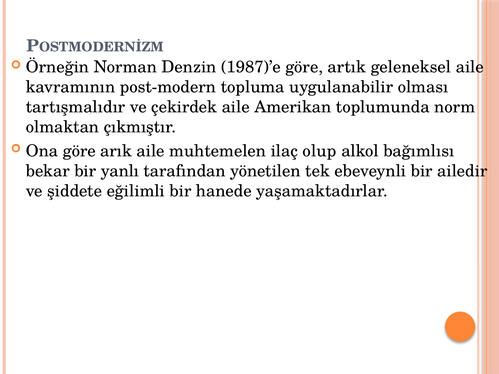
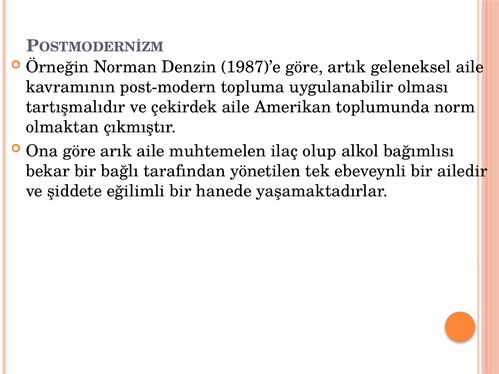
yanlı: yanlı -> bağlı
